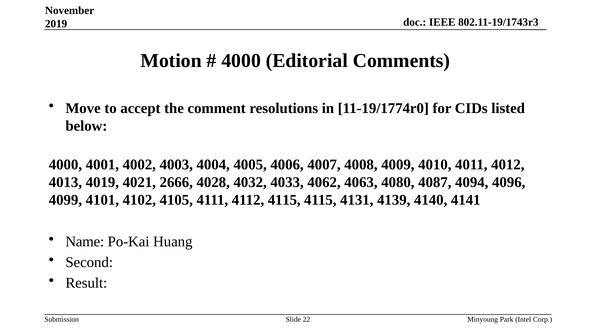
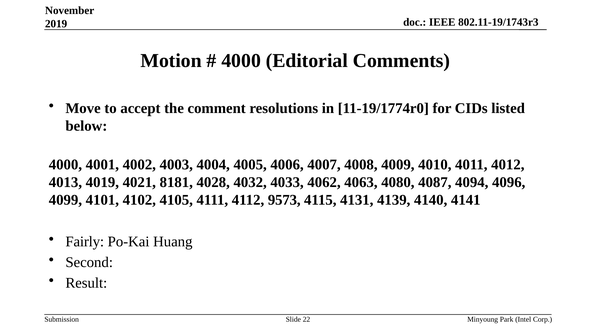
2666: 2666 -> 8181
4112 4115: 4115 -> 9573
Name: Name -> Fairly
